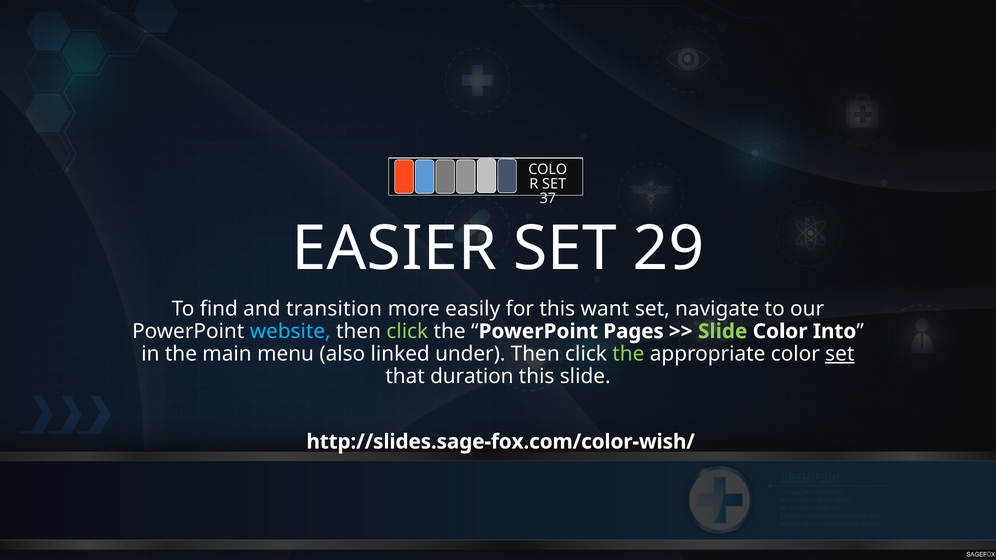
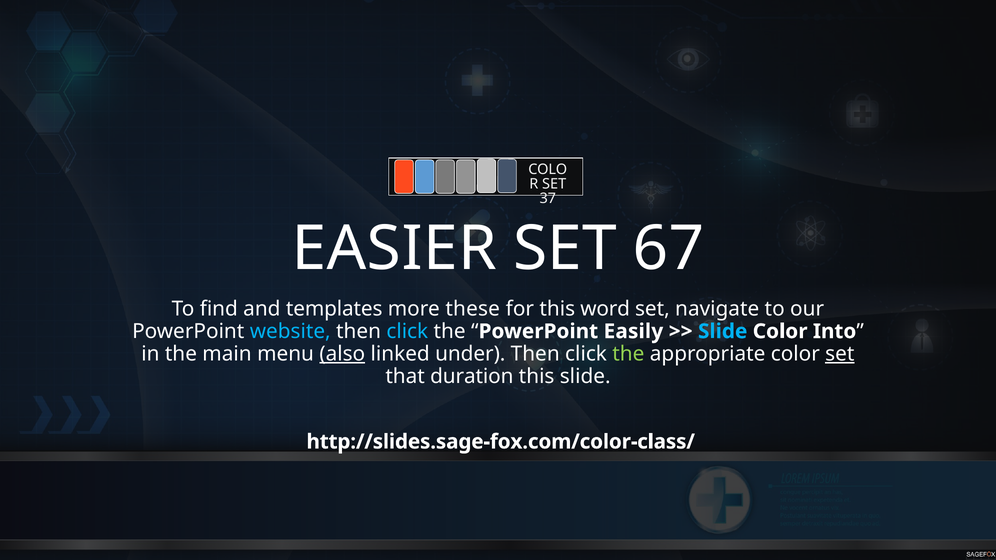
29: 29 -> 67
transition: transition -> templates
easily: easily -> these
want: want -> word
click at (407, 332) colour: light green -> light blue
Pages: Pages -> Easily
Slide at (723, 332) colour: light green -> light blue
also underline: none -> present
http://slides.sage-fox.com/color-wish/: http://slides.sage-fox.com/color-wish/ -> http://slides.sage-fox.com/color-class/
